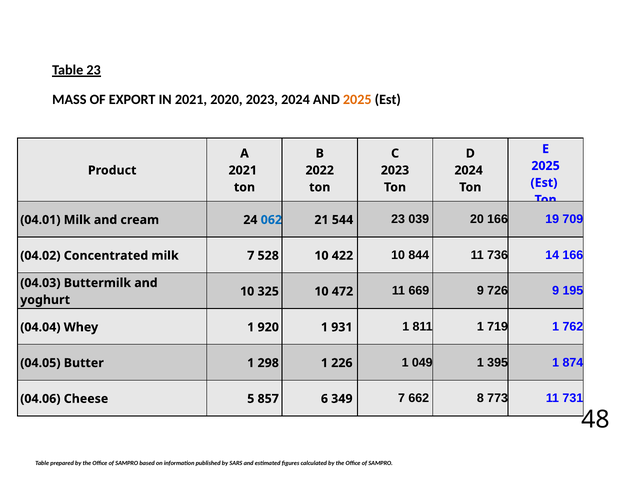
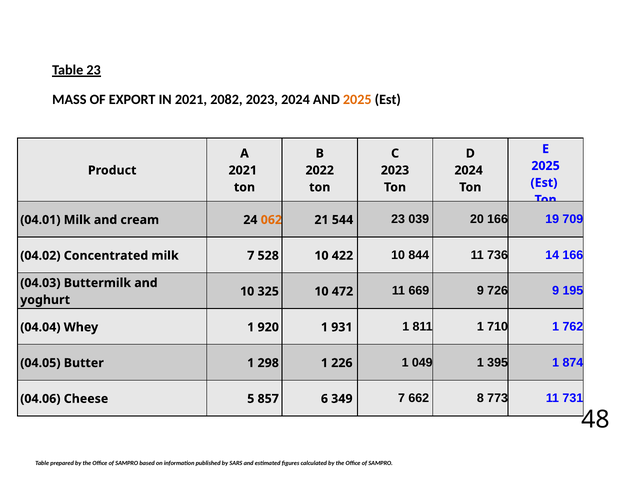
2020: 2020 -> 2082
062 colour: blue -> orange
719: 719 -> 710
